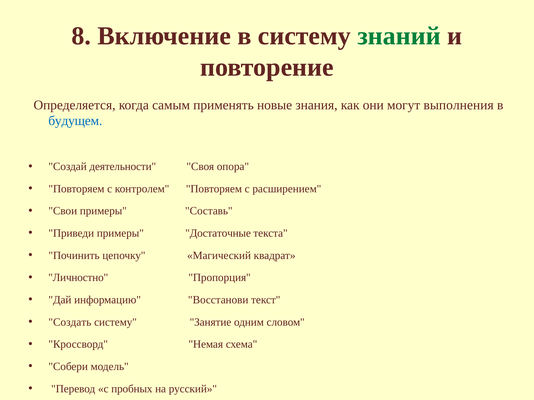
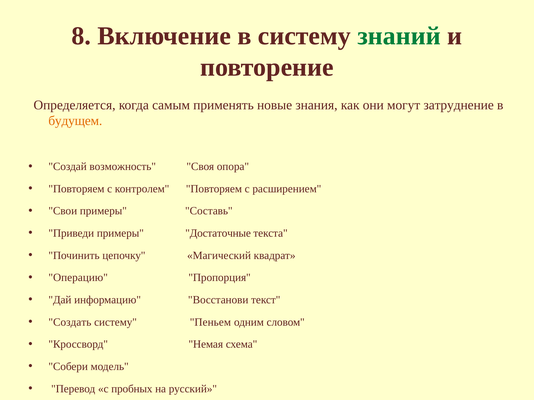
выполнения: выполнения -> затруднение
будущем colour: blue -> orange
деятельности: деятельности -> возможность
Личностно: Личностно -> Операцию
Занятие: Занятие -> Пеньем
